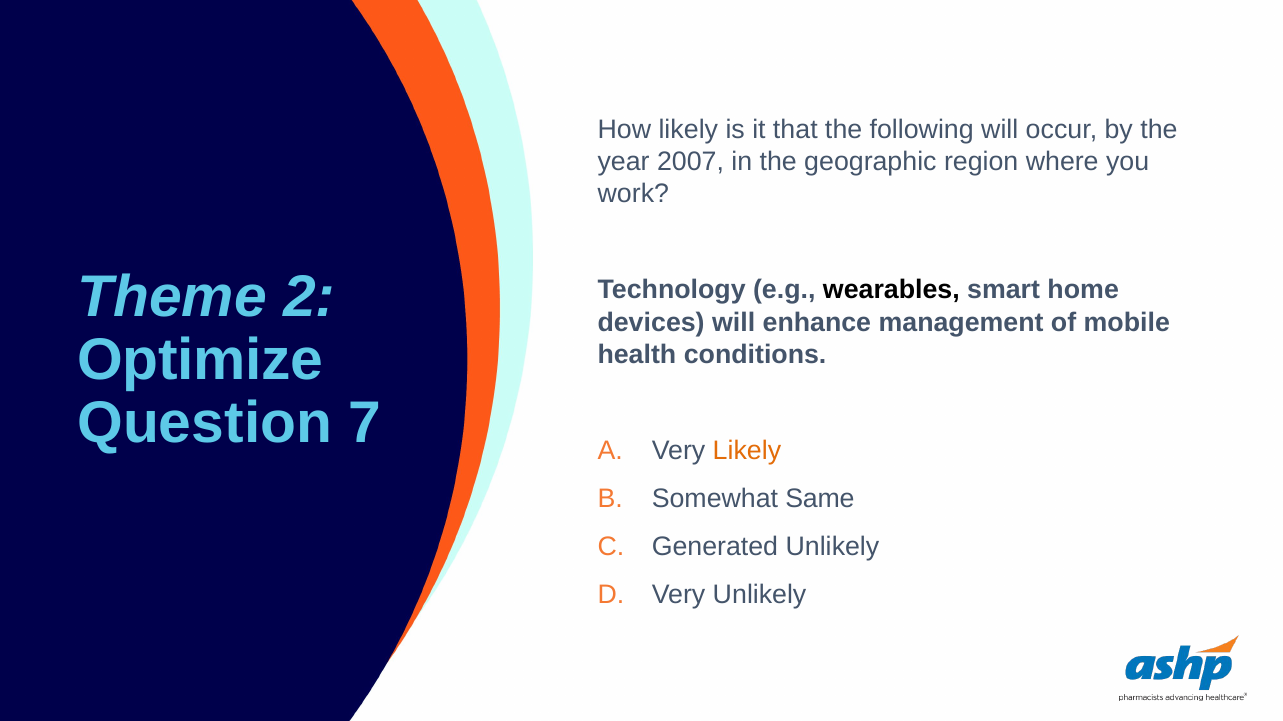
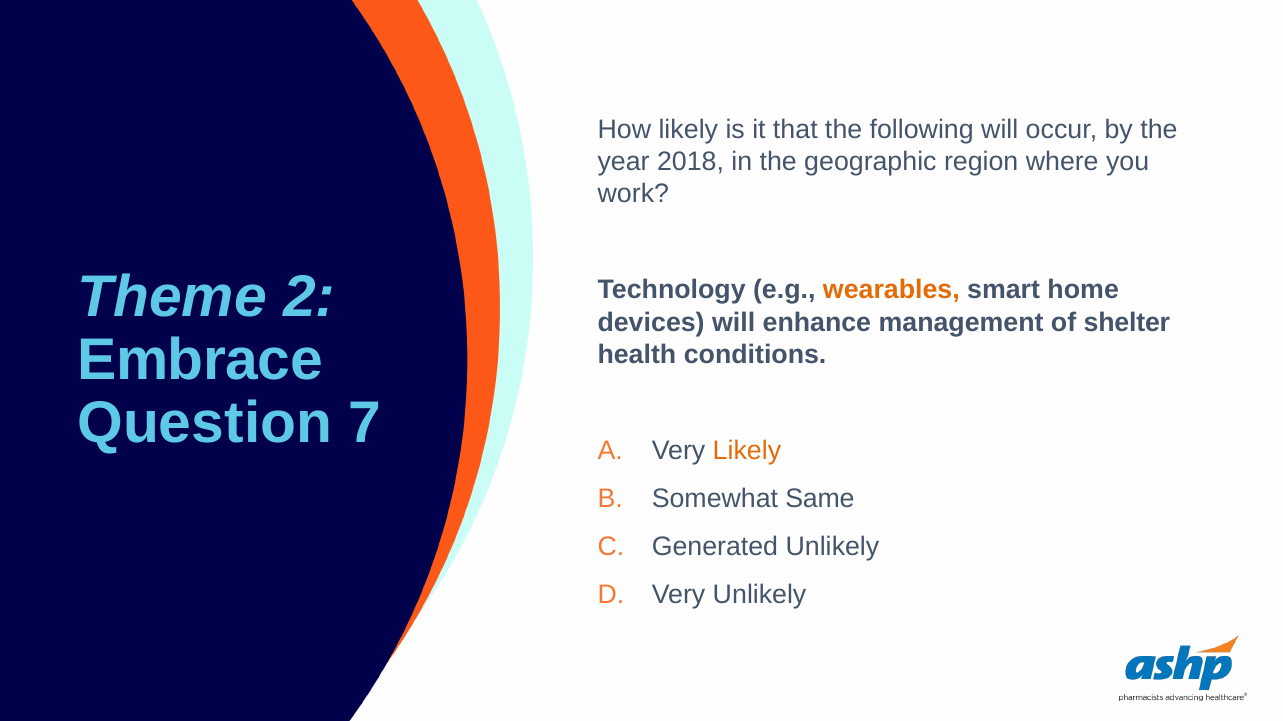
2007: 2007 -> 2018
wearables colour: black -> orange
mobile: mobile -> shelter
Optimize: Optimize -> Embrace
